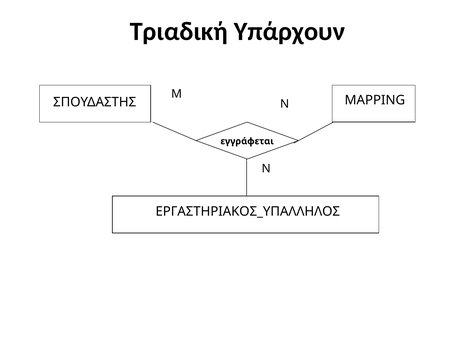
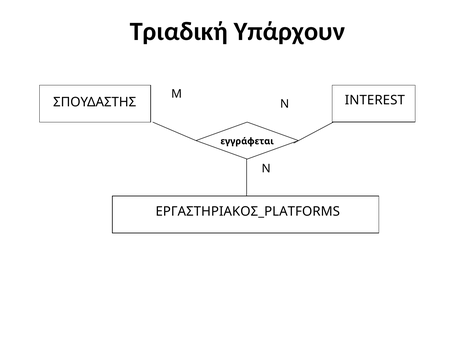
MAPPING: MAPPING -> INTEREST
ΕΡΓΑΣΤΗΡΙΑΚΟΣ_ΥΠΑΛΛΗΛΟΣ: ΕΡΓΑΣΤΗΡΙΑΚΟΣ_ΥΠΑΛΛΗΛΟΣ -> ΕΡΓΑΣΤΗΡΙΑΚΟΣ_PLATFORMS
